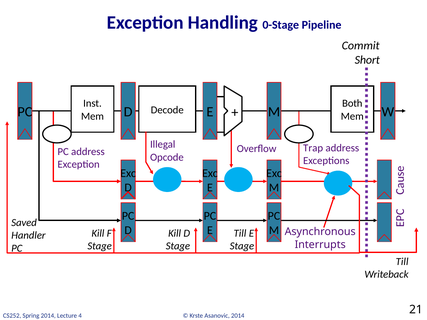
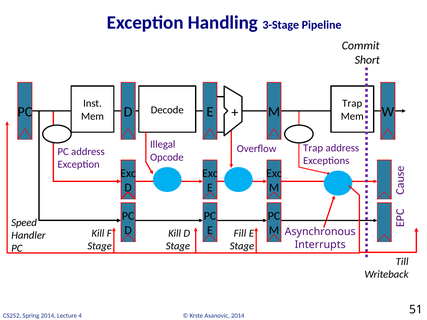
0-Stage: 0-Stage -> 3-Stage
Both at (352, 104): Both -> Trap
Saved: Saved -> Speed
Till at (240, 233): Till -> Fill
21: 21 -> 51
